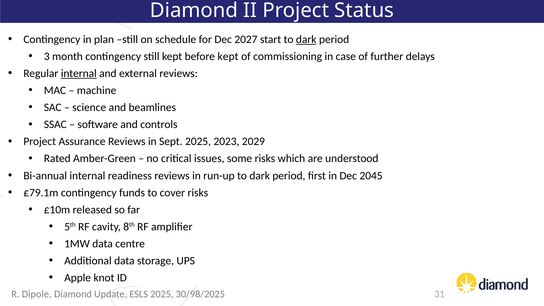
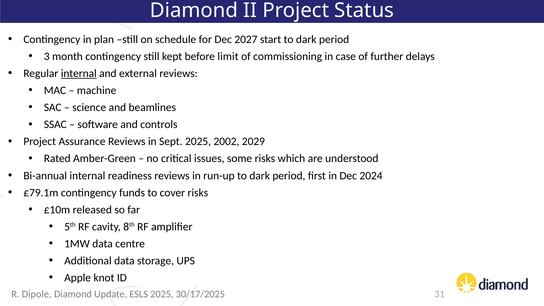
dark at (306, 40) underline: present -> none
before kept: kept -> limit
2023: 2023 -> 2002
2045: 2045 -> 2024
30/98/2025: 30/98/2025 -> 30/17/2025
